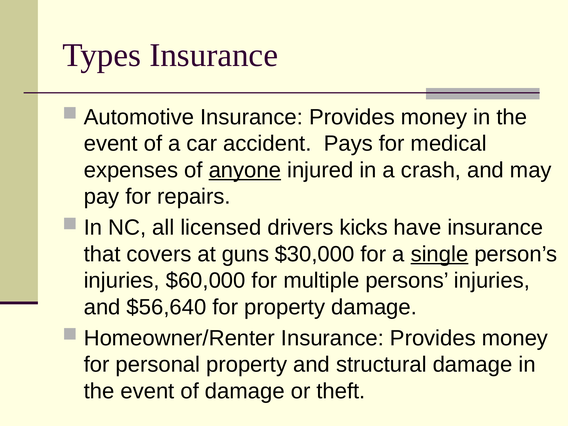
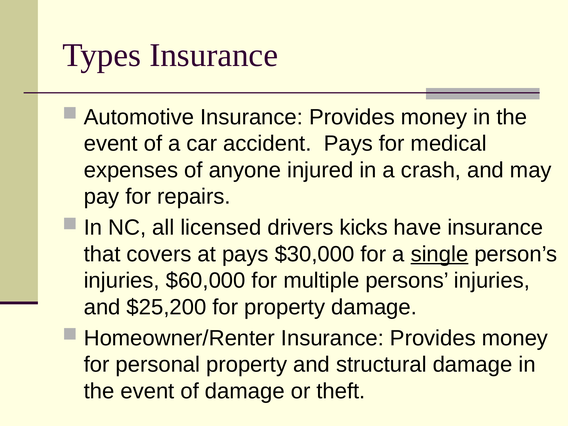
anyone underline: present -> none
at guns: guns -> pays
$56,640: $56,640 -> $25,200
